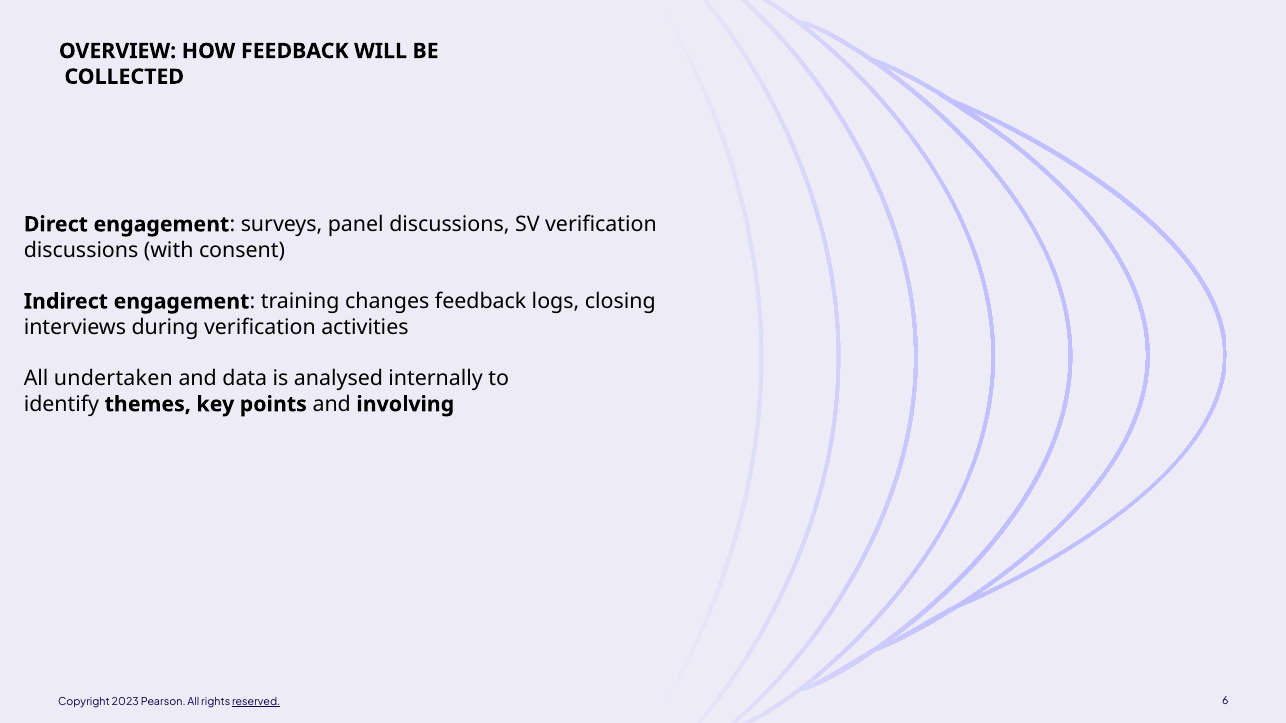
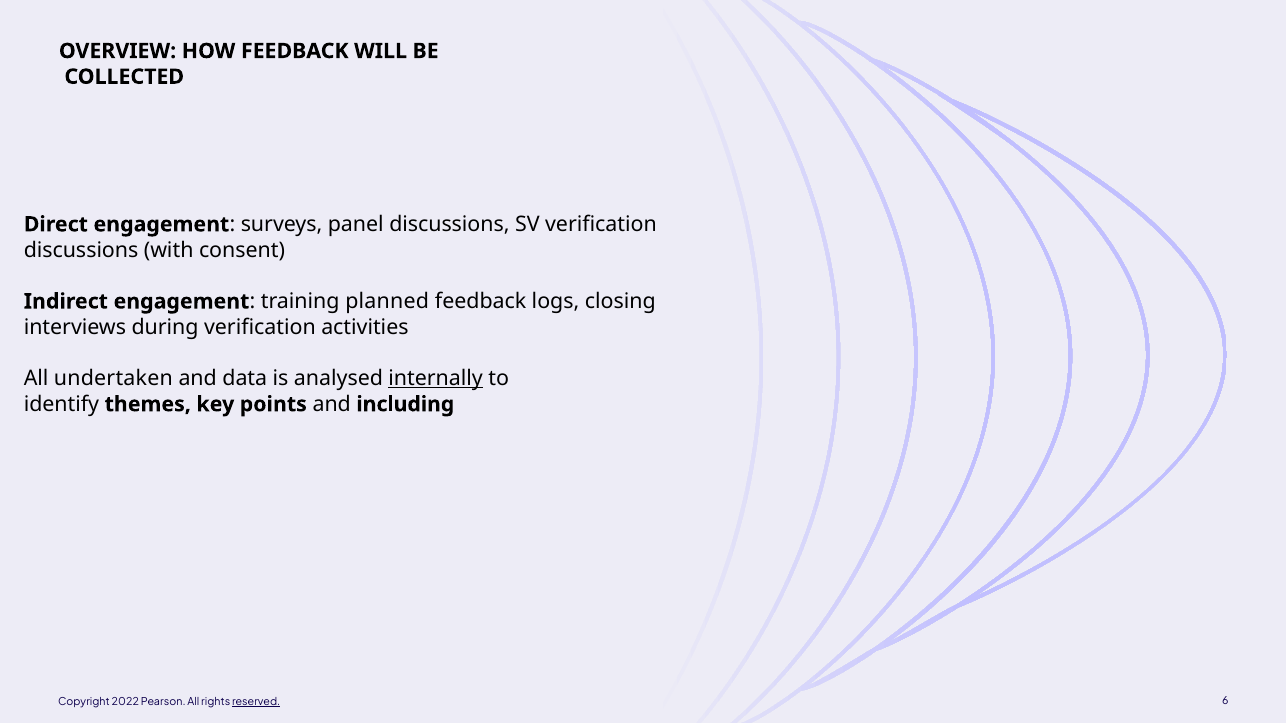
changes: changes -> planned
internally underline: none -> present
involving: involving -> including
2023: 2023 -> 2022
